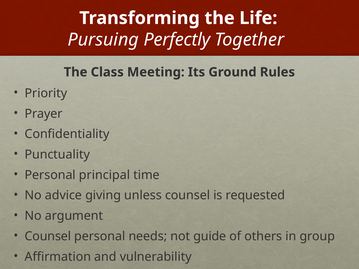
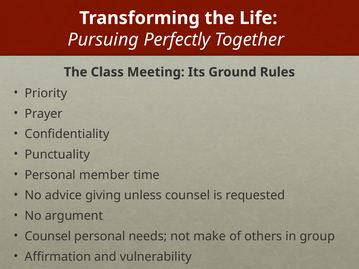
principal: principal -> member
guide: guide -> make
